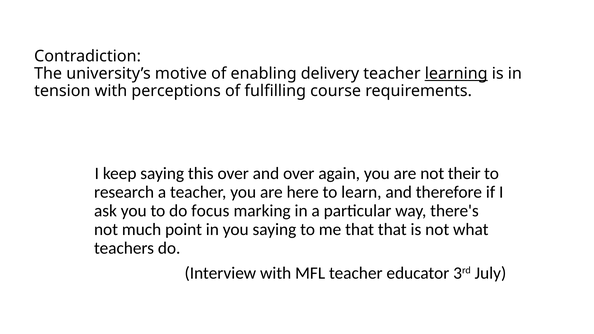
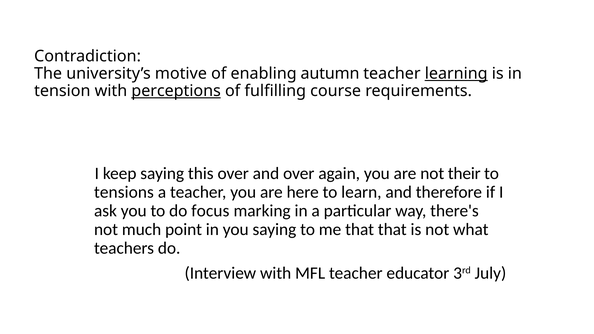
delivery: delivery -> autumn
perceptions underline: none -> present
research: research -> tensions
